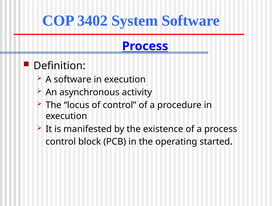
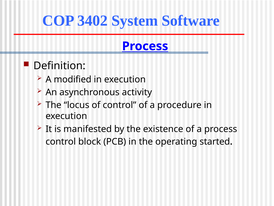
A software: software -> modified
